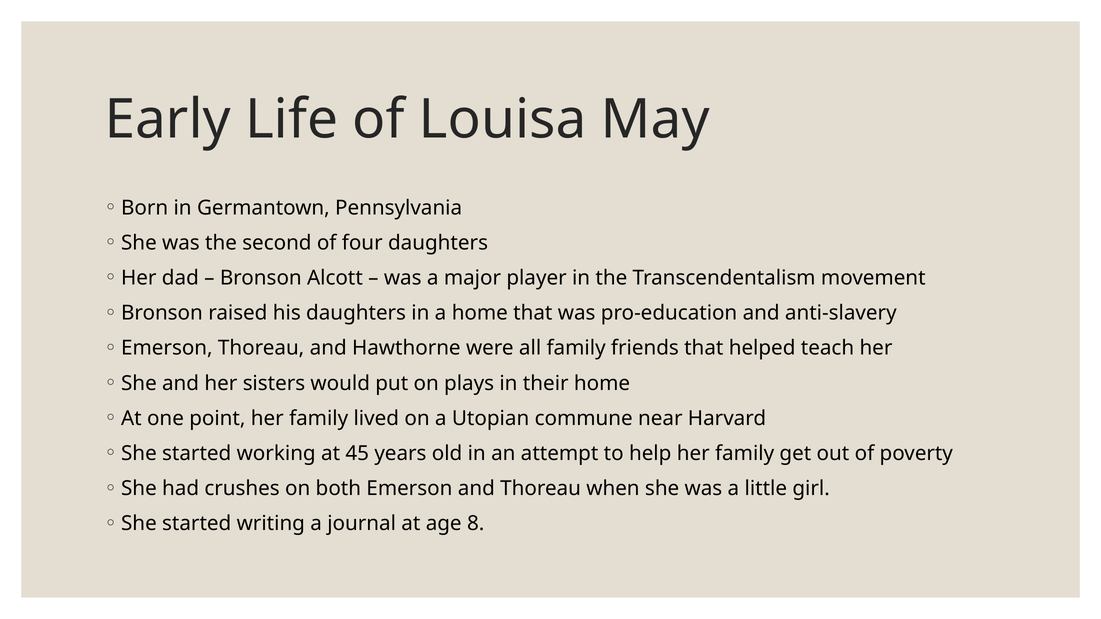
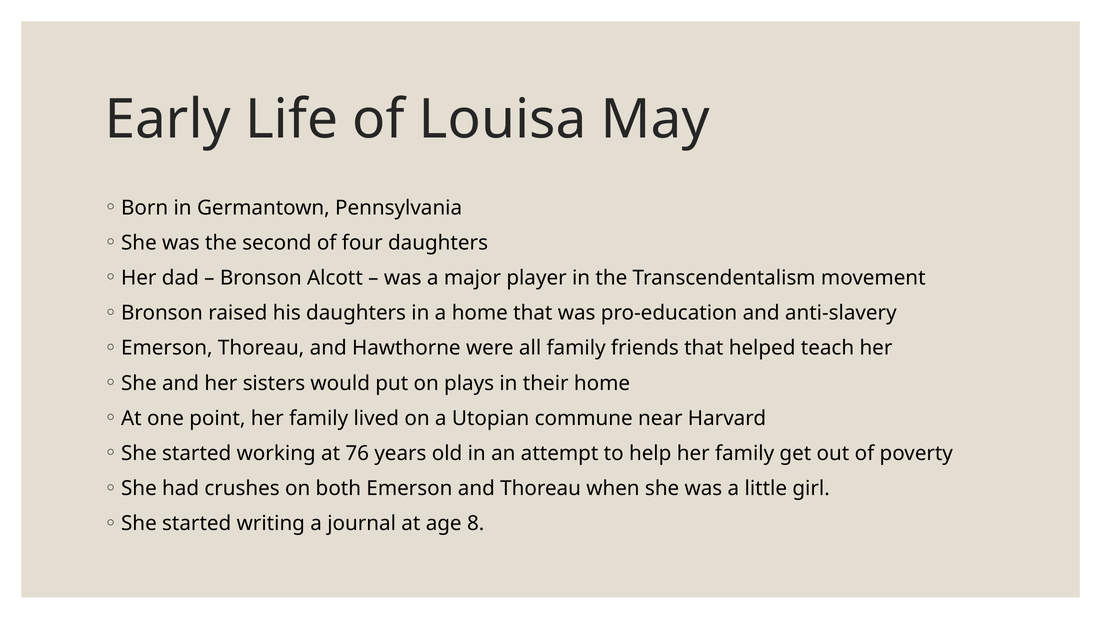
45: 45 -> 76
